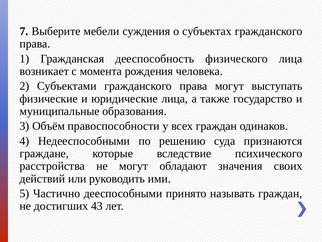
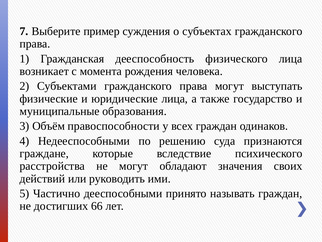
мебели: мебели -> пример
43: 43 -> 66
